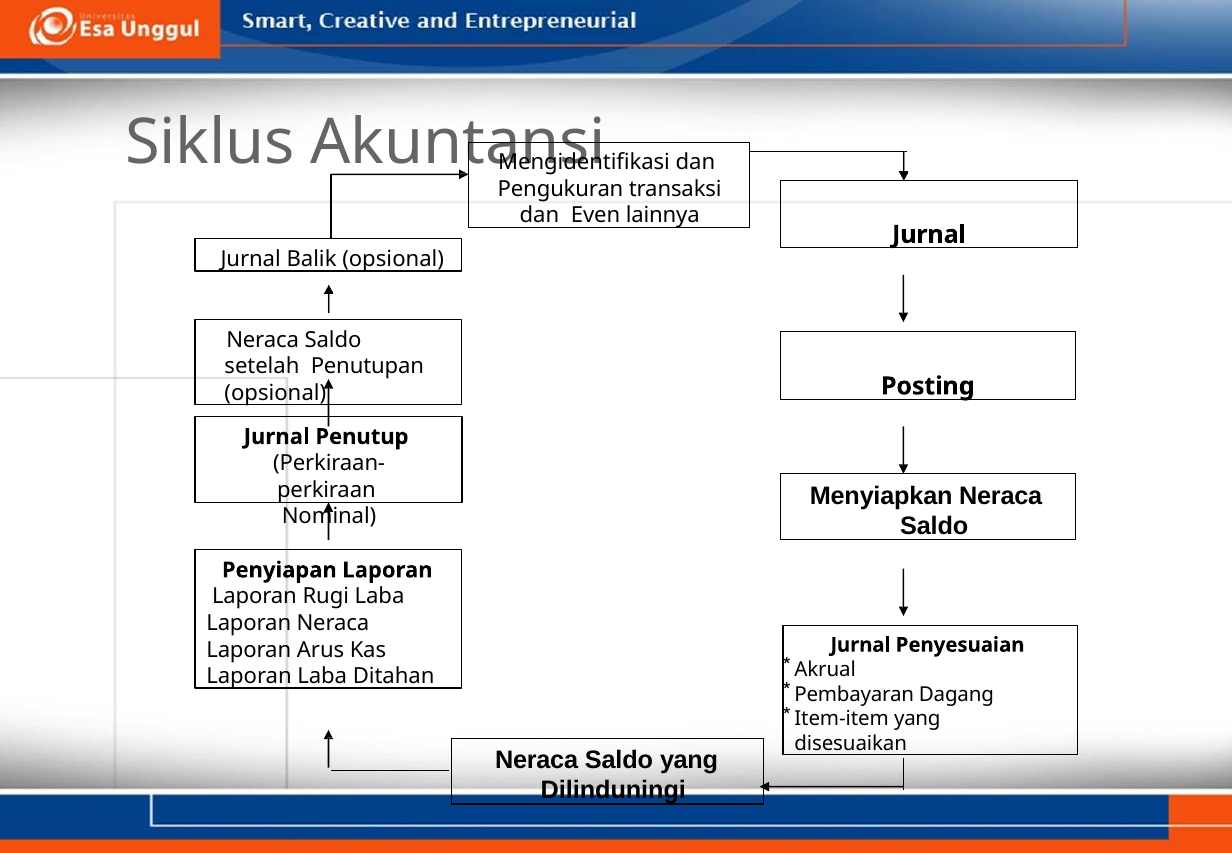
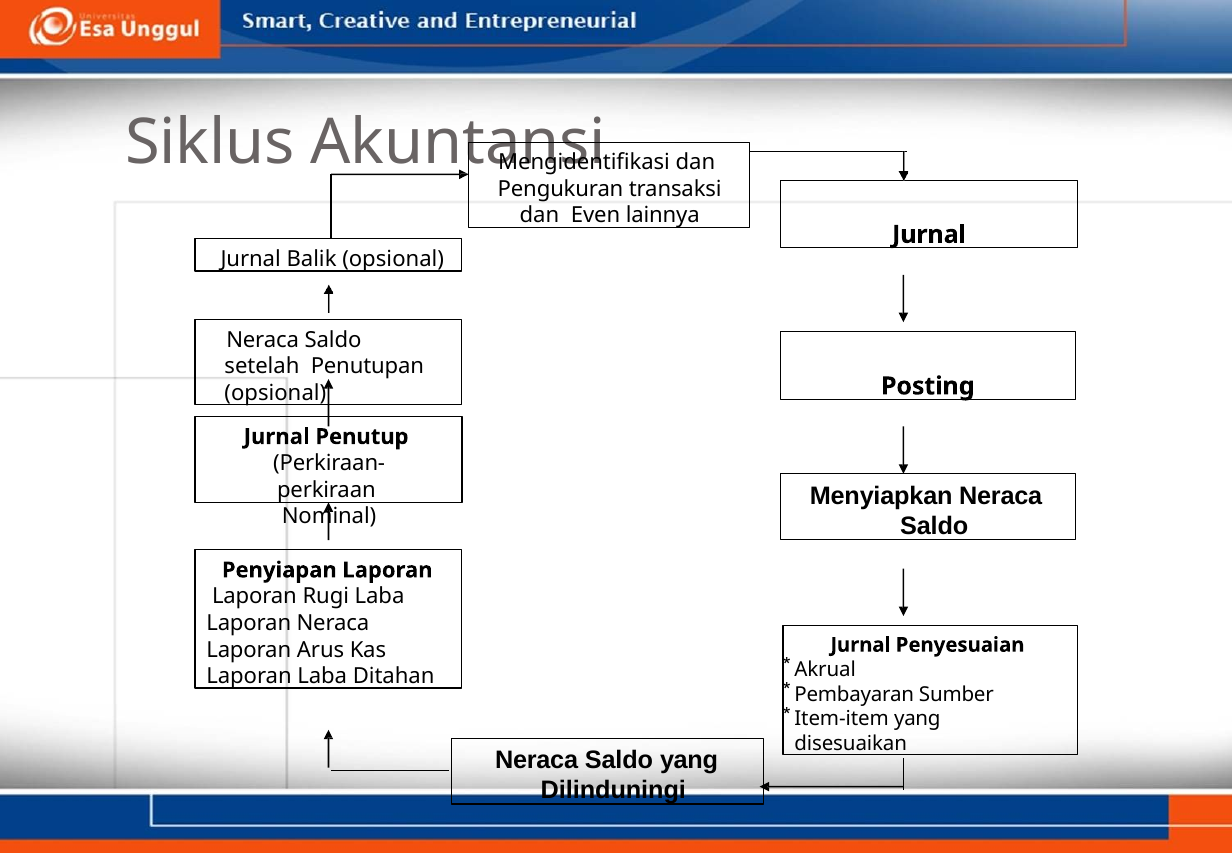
Dagang: Dagang -> Sumber
